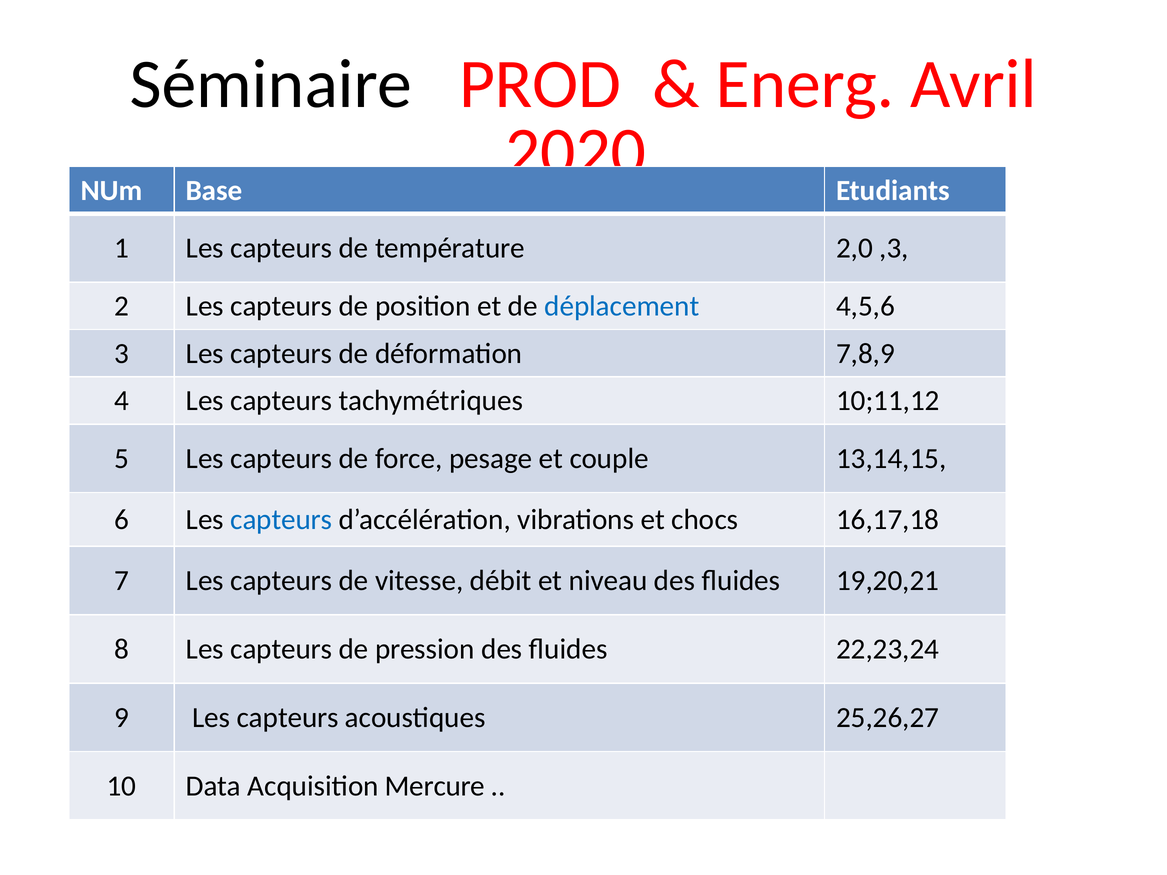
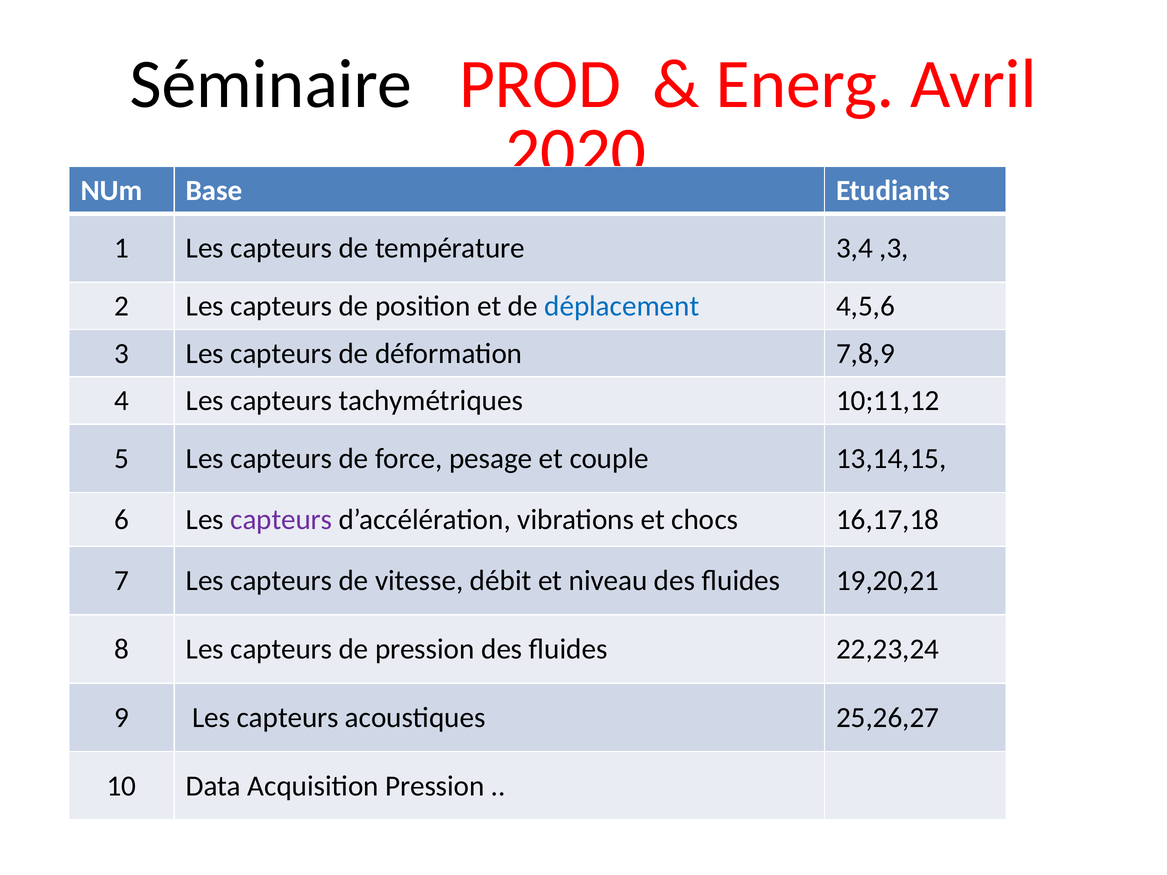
2,0: 2,0 -> 3,4
capteurs at (281, 520) colour: blue -> purple
Acquisition Mercure: Mercure -> Pression
